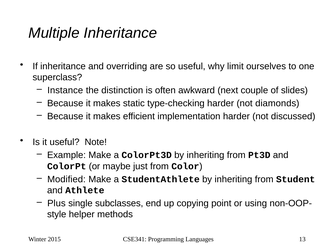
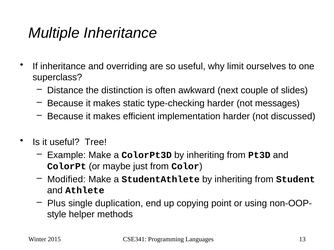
Instance: Instance -> Distance
diamonds: diamonds -> messages
Note: Note -> Tree
subclasses: subclasses -> duplication
